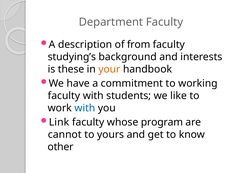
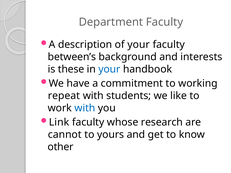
of from: from -> your
studying’s: studying’s -> between’s
your at (109, 69) colour: orange -> blue
faculty at (64, 96): faculty -> repeat
program: program -> research
